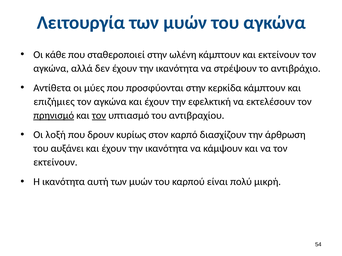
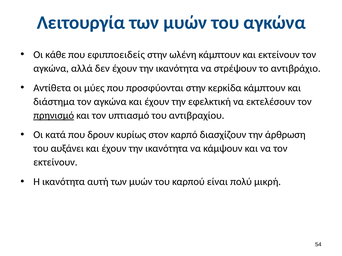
σταθεροποιεί: σταθεροποιεί -> εφιπποειδείς
επιζήμιες: επιζήμιες -> διάστημα
τον at (99, 116) underline: present -> none
λοξή: λοξή -> κατά
